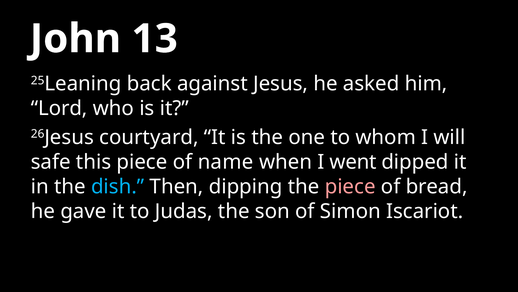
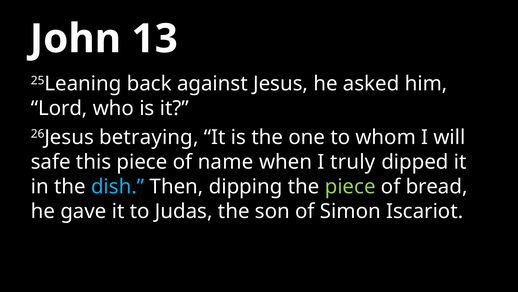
courtyard: courtyard -> betraying
went: went -> truly
piece at (350, 186) colour: pink -> light green
